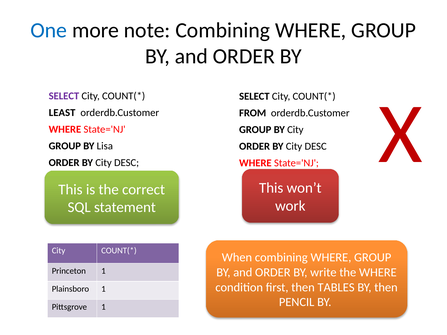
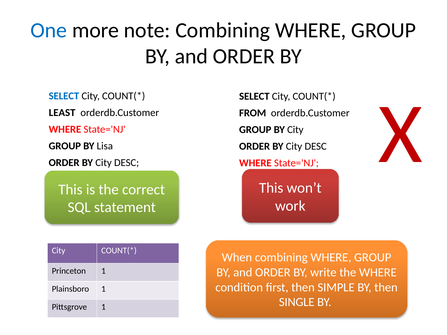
SELECT at (64, 96) colour: purple -> blue
TABLES: TABLES -> SIMPLE
PENCIL: PENCIL -> SINGLE
